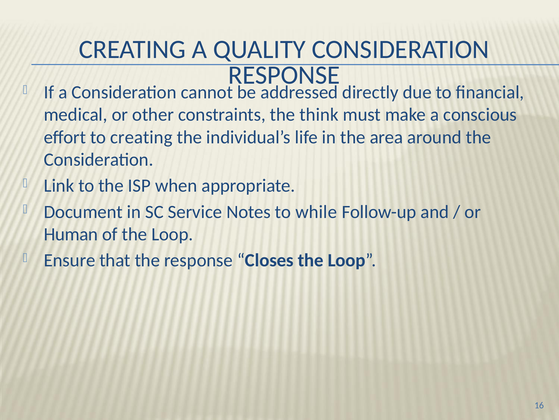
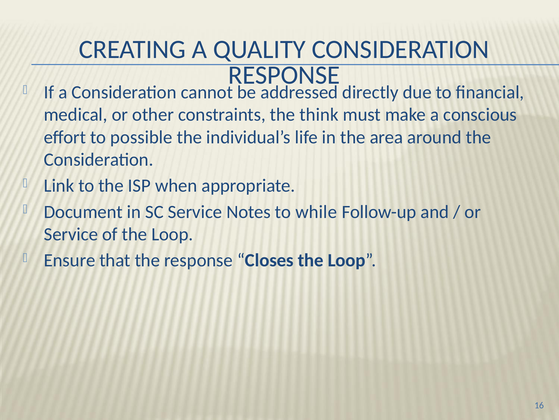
to creating: creating -> possible
Human at (71, 234): Human -> Service
